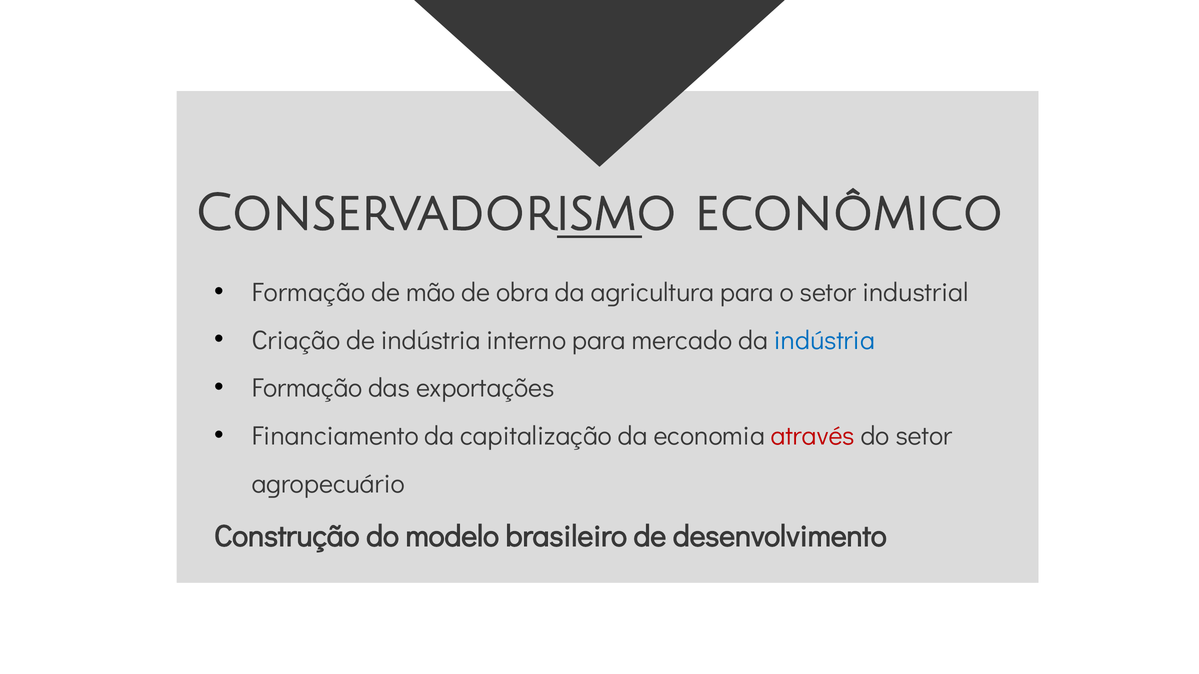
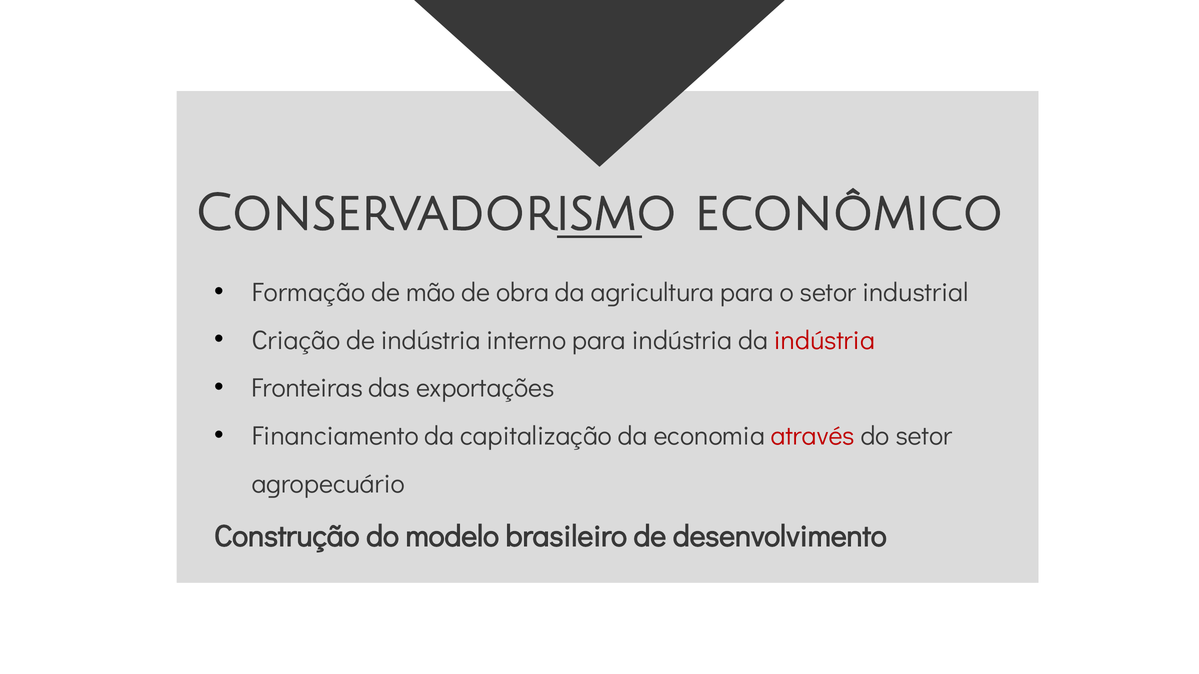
para mercado: mercado -> indústria
indústria at (824, 340) colour: blue -> red
Formação at (307, 388): Formação -> Fronteiras
